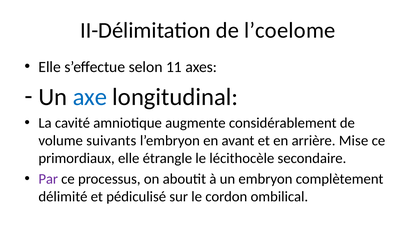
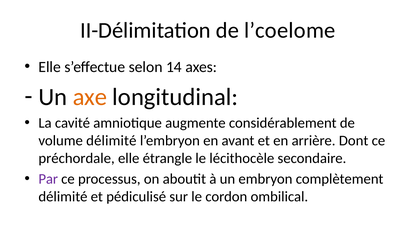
11: 11 -> 14
axe colour: blue -> orange
volume suivants: suivants -> délimité
Mise: Mise -> Dont
primordiaux: primordiaux -> préchordale
